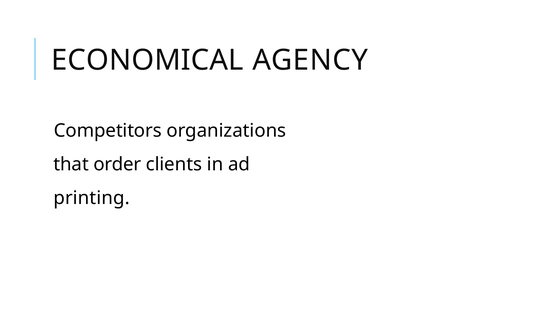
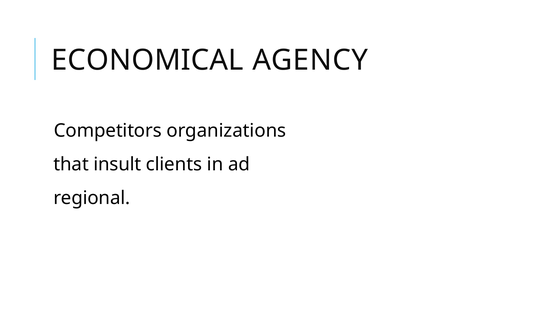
order: order -> insult
printing: printing -> regional
